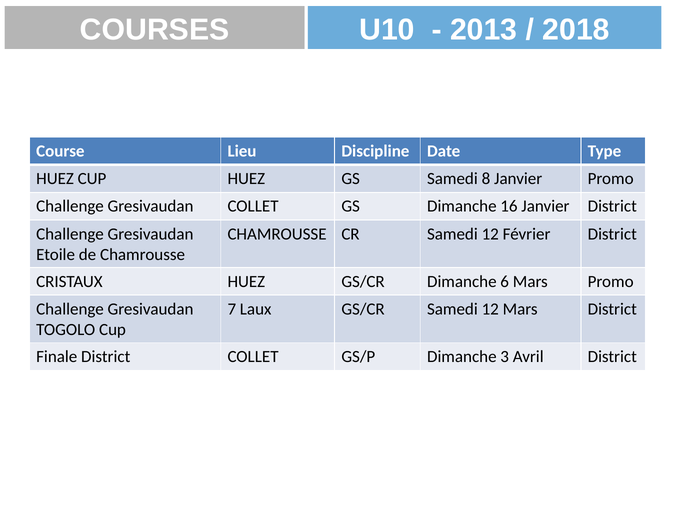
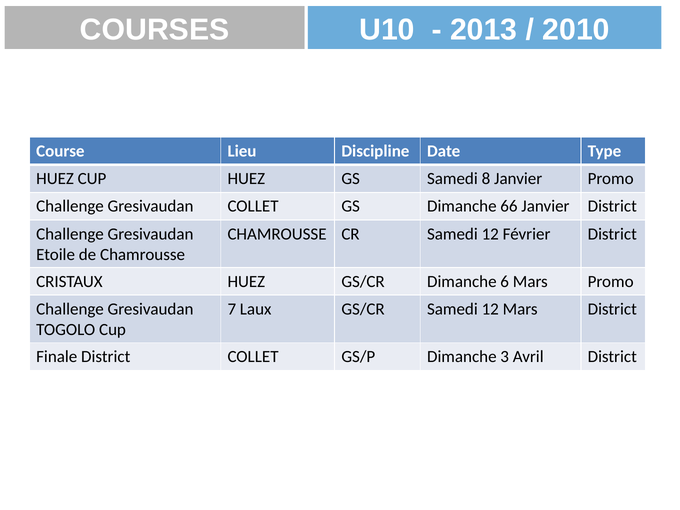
2018: 2018 -> 2010
16: 16 -> 66
